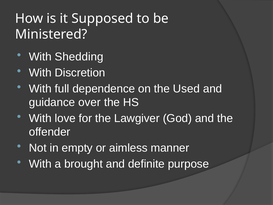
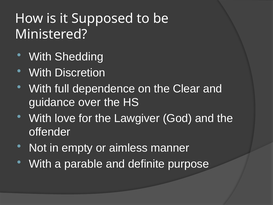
Used: Used -> Clear
brought: brought -> parable
